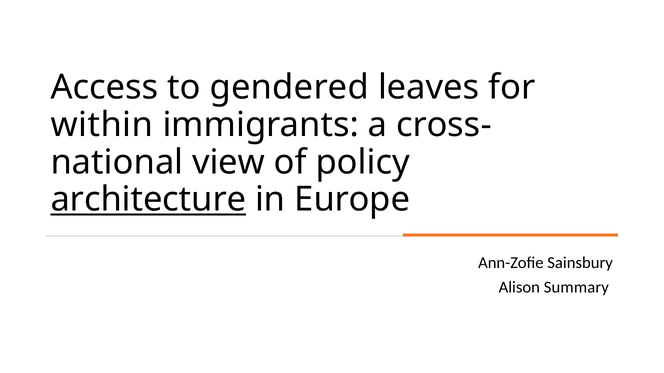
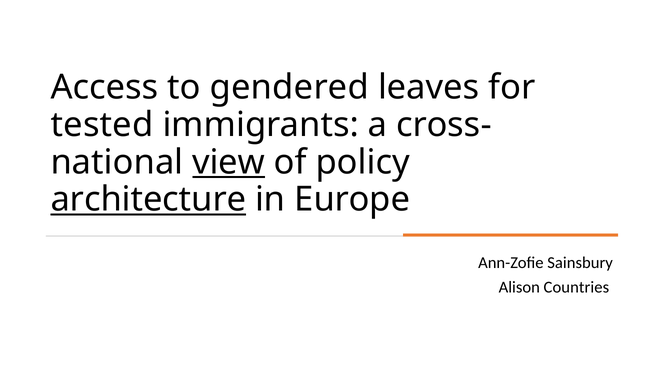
within: within -> tested
view underline: none -> present
Summary: Summary -> Countries
